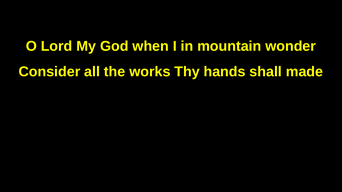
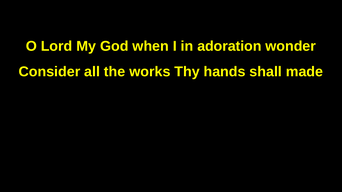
mountain: mountain -> adoration
